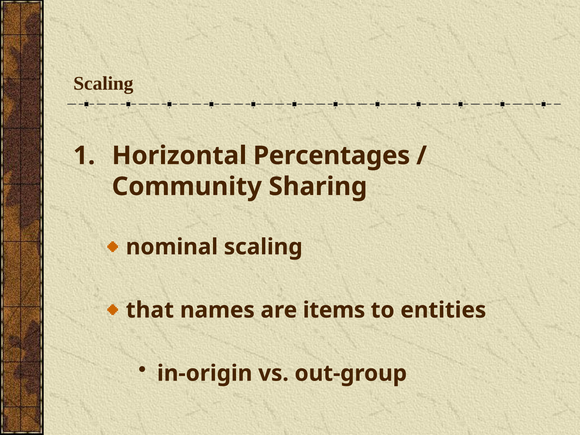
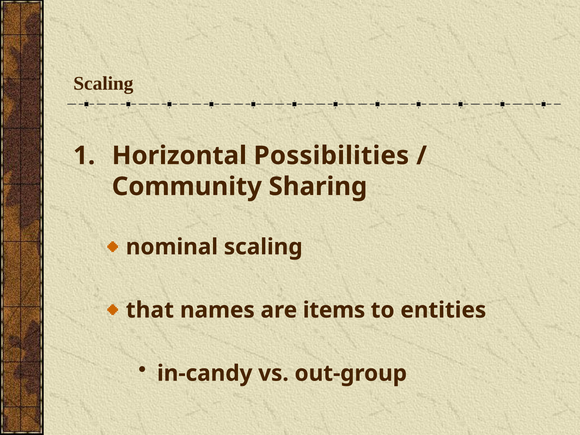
Percentages: Percentages -> Possibilities
in-origin: in-origin -> in-candy
